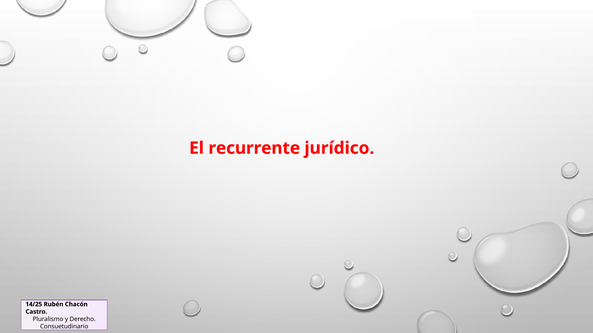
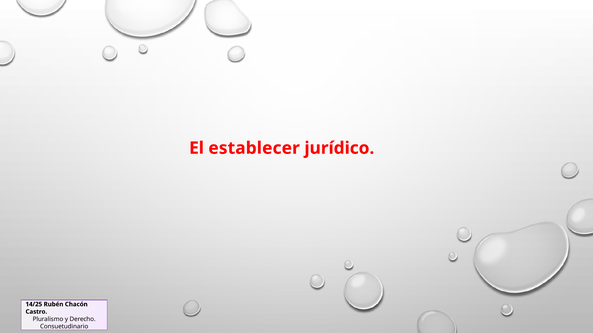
recurrente: recurrente -> establecer
